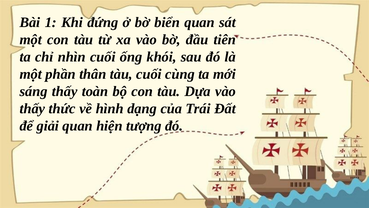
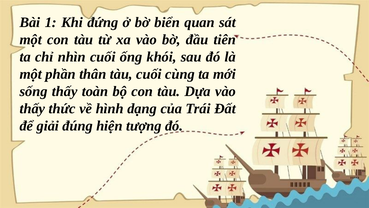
sáng: sáng -> sống
giải quan: quan -> đúng
